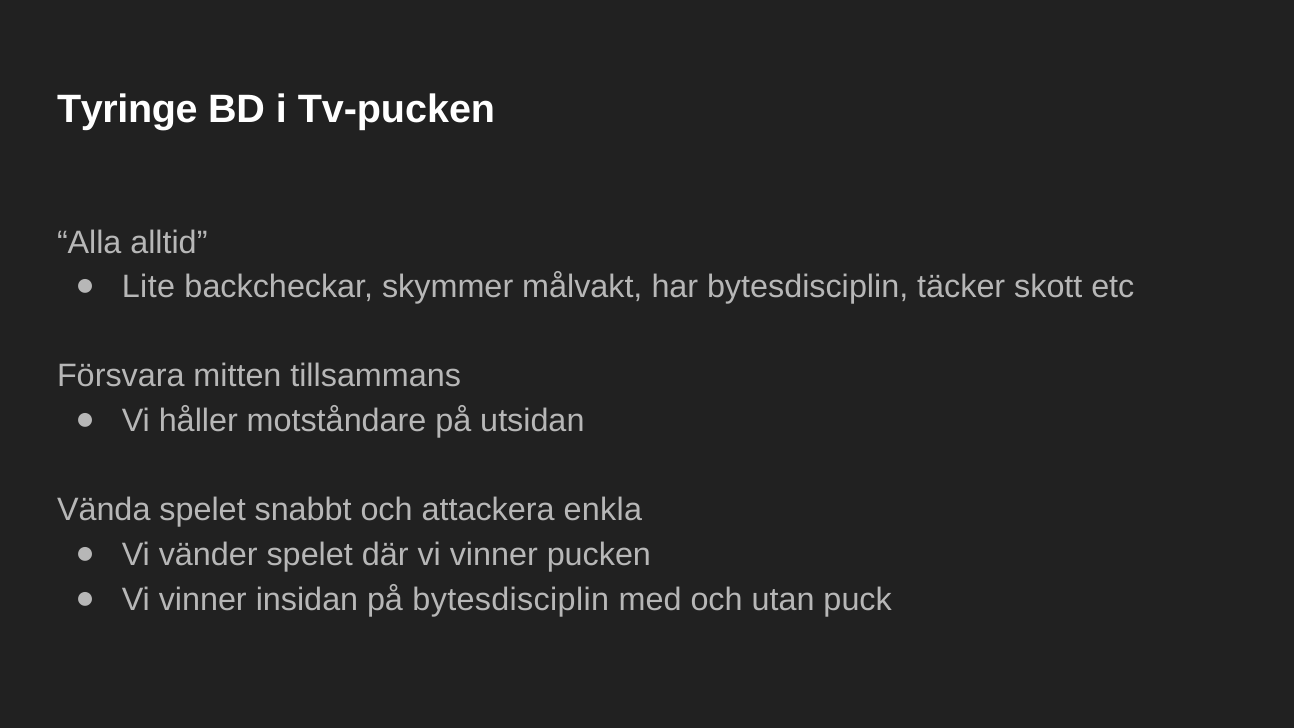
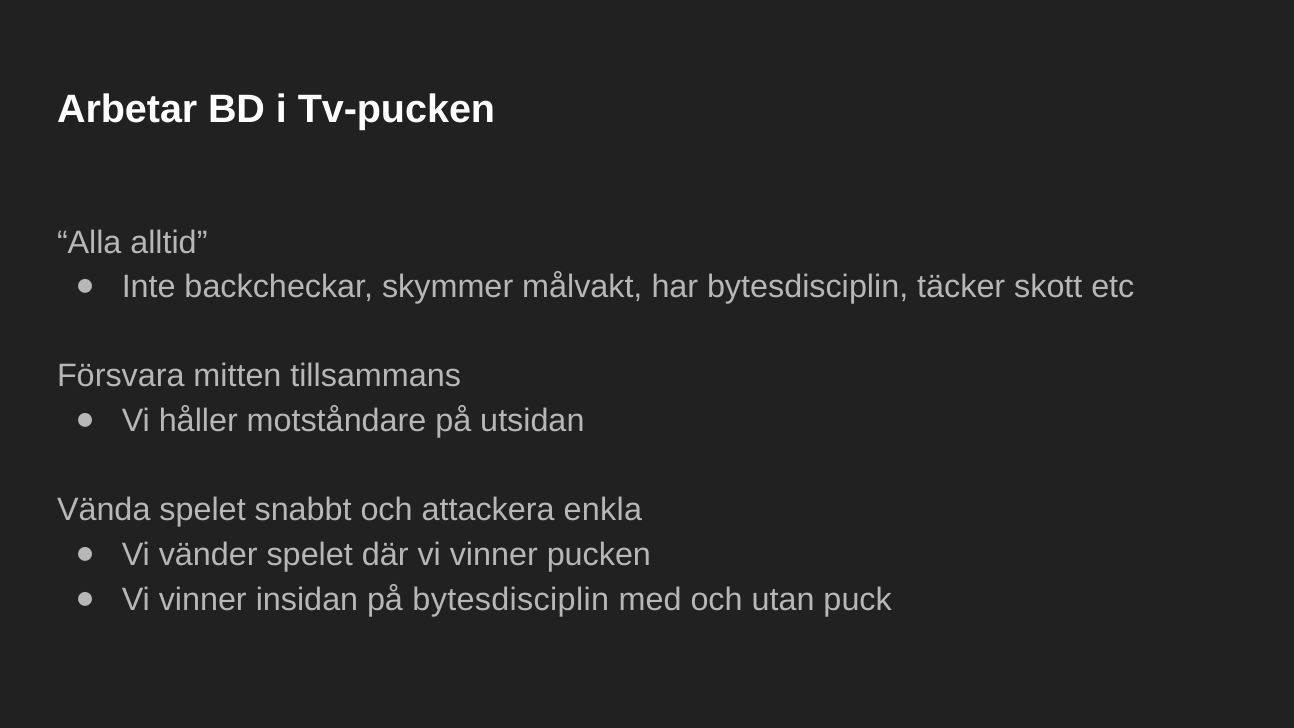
Tyringe: Tyringe -> Arbetar
Lite: Lite -> Inte
